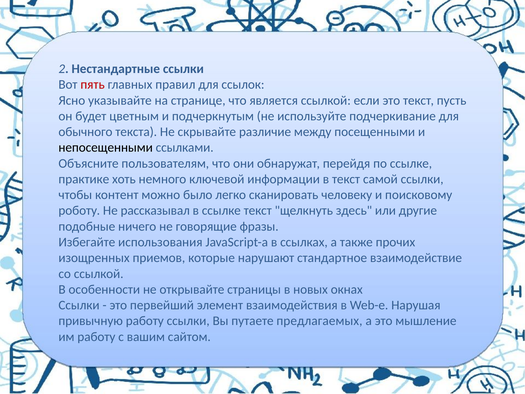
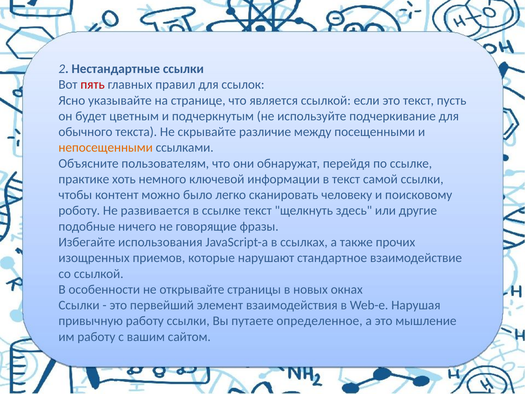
непосещенными colour: black -> orange
рассказывал: рассказывал -> развивается
предлагаемых: предлагаемых -> определенное
